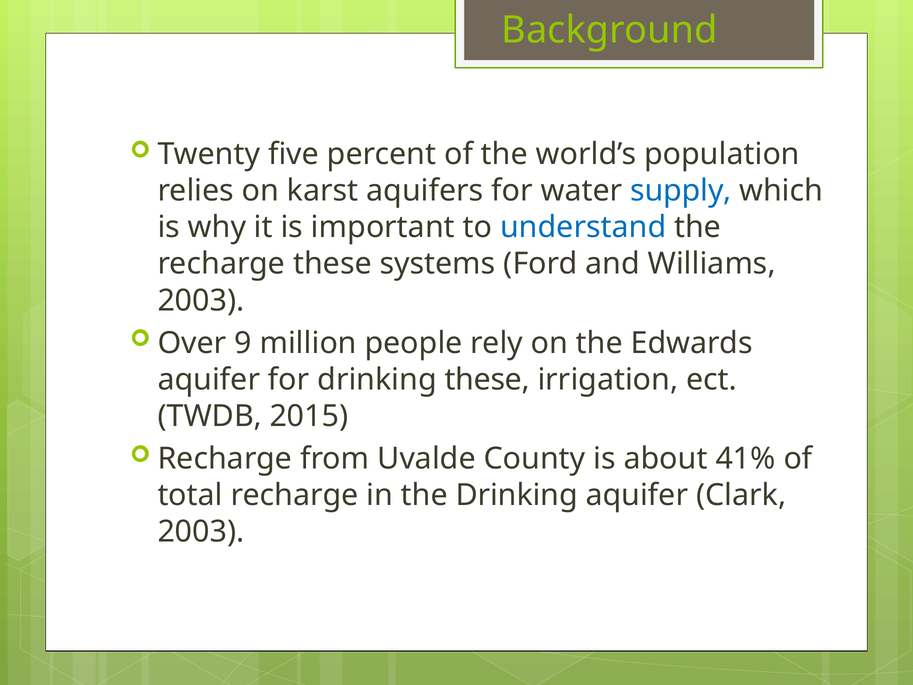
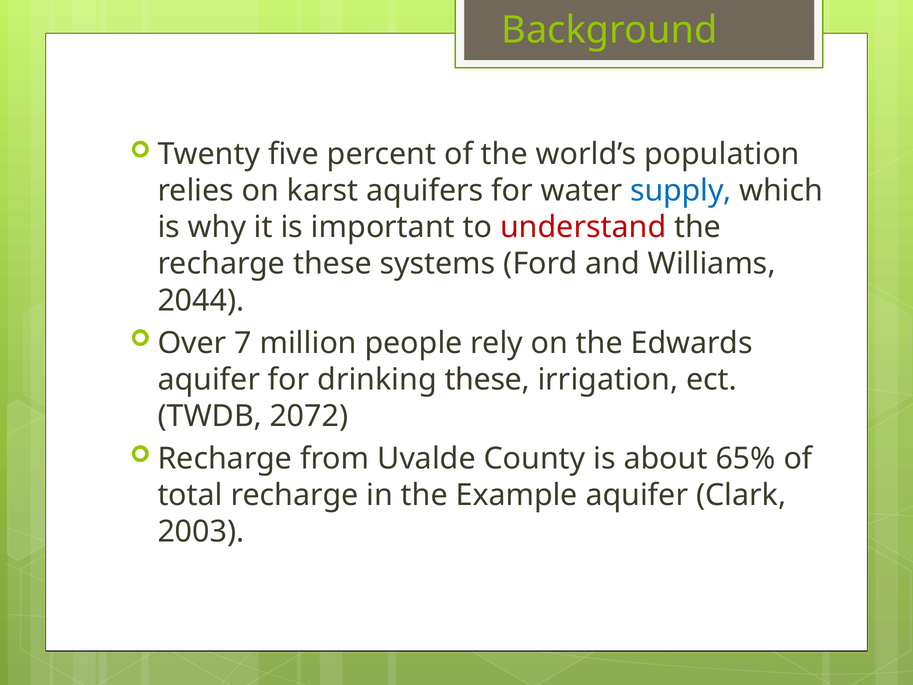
understand colour: blue -> red
2003 at (201, 300): 2003 -> 2044
9: 9 -> 7
2015: 2015 -> 2072
41%: 41% -> 65%
the Drinking: Drinking -> Example
